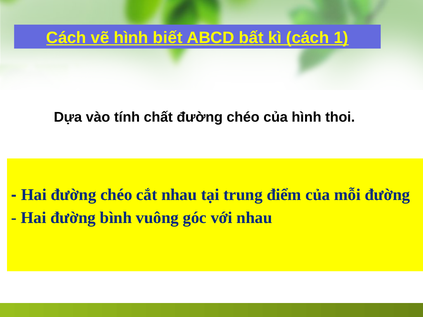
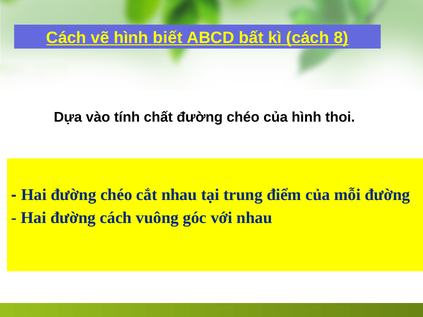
1: 1 -> 8
đường bình: bình -> cách
